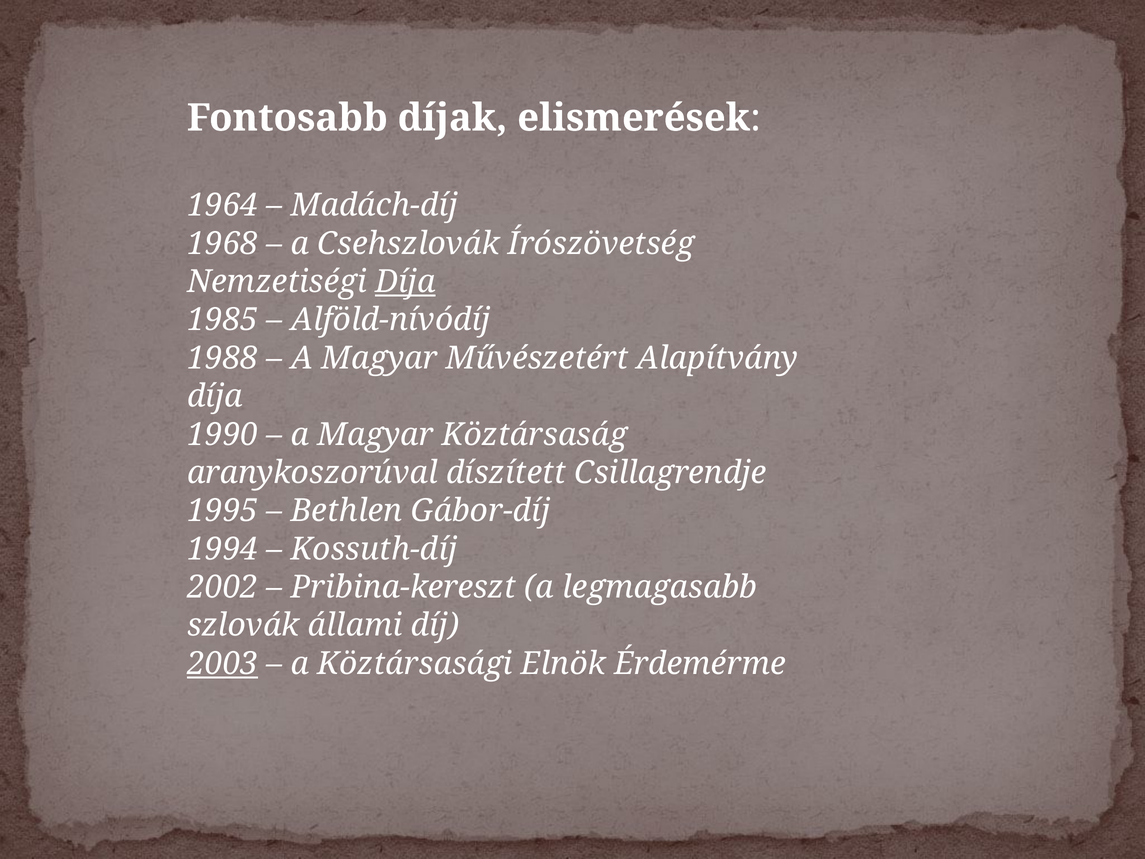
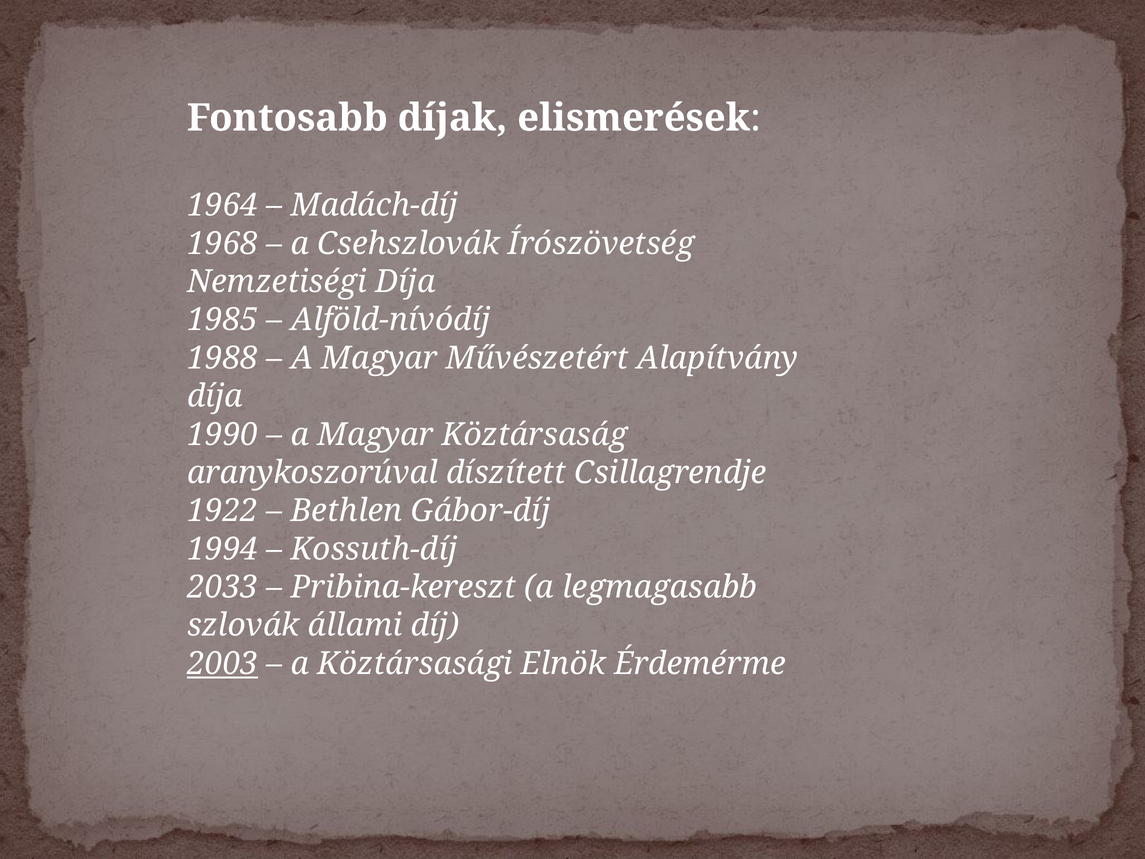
Díja at (405, 282) underline: present -> none
1995: 1995 -> 1922
2002: 2002 -> 2033
